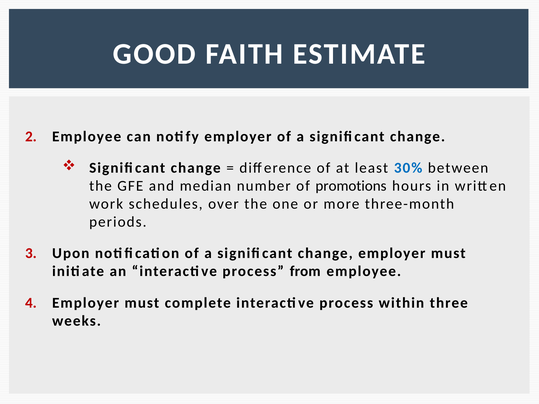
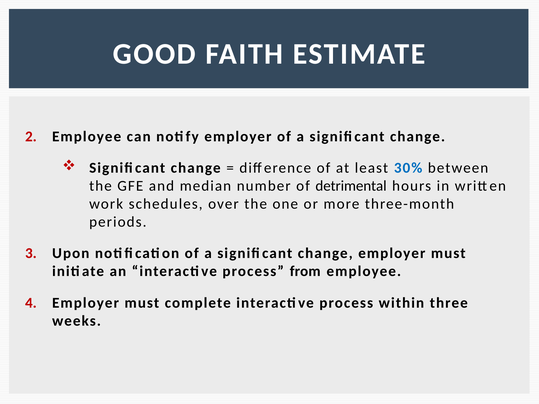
promotions: promotions -> detrimental
